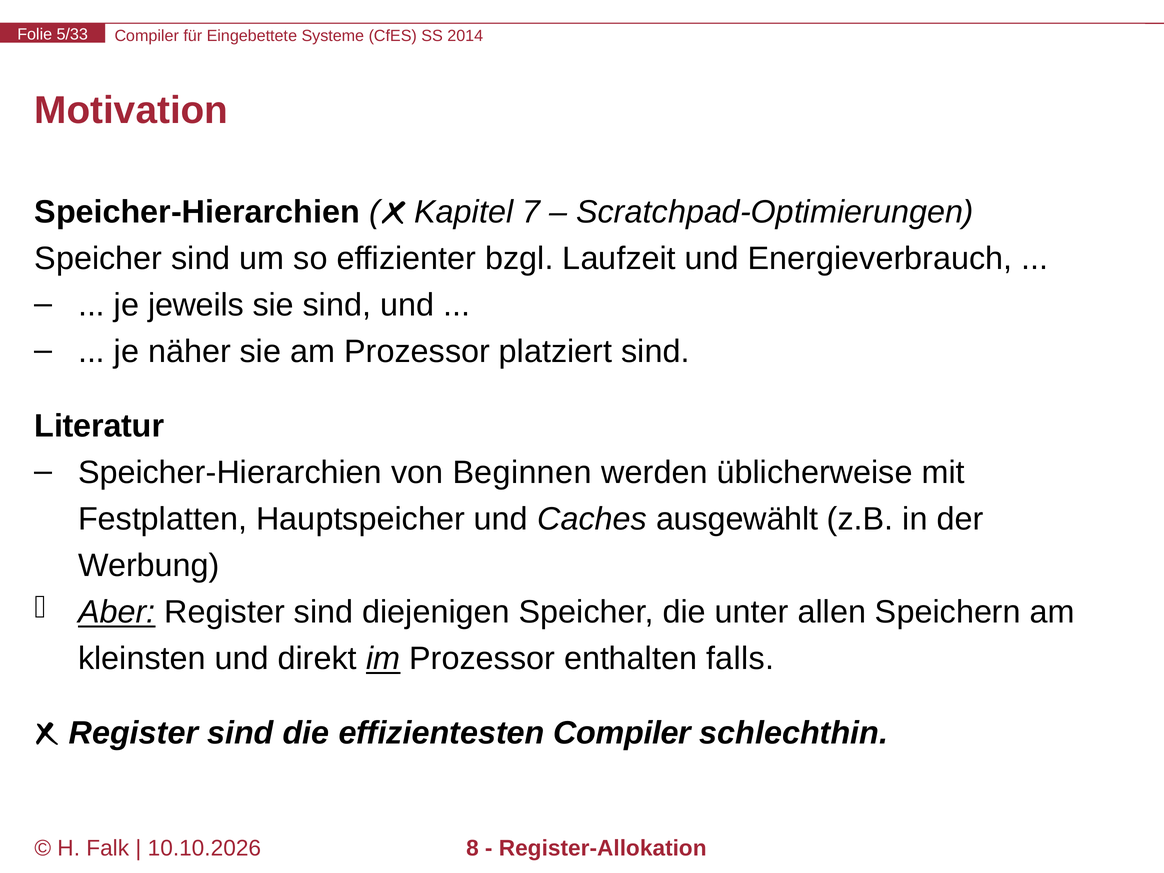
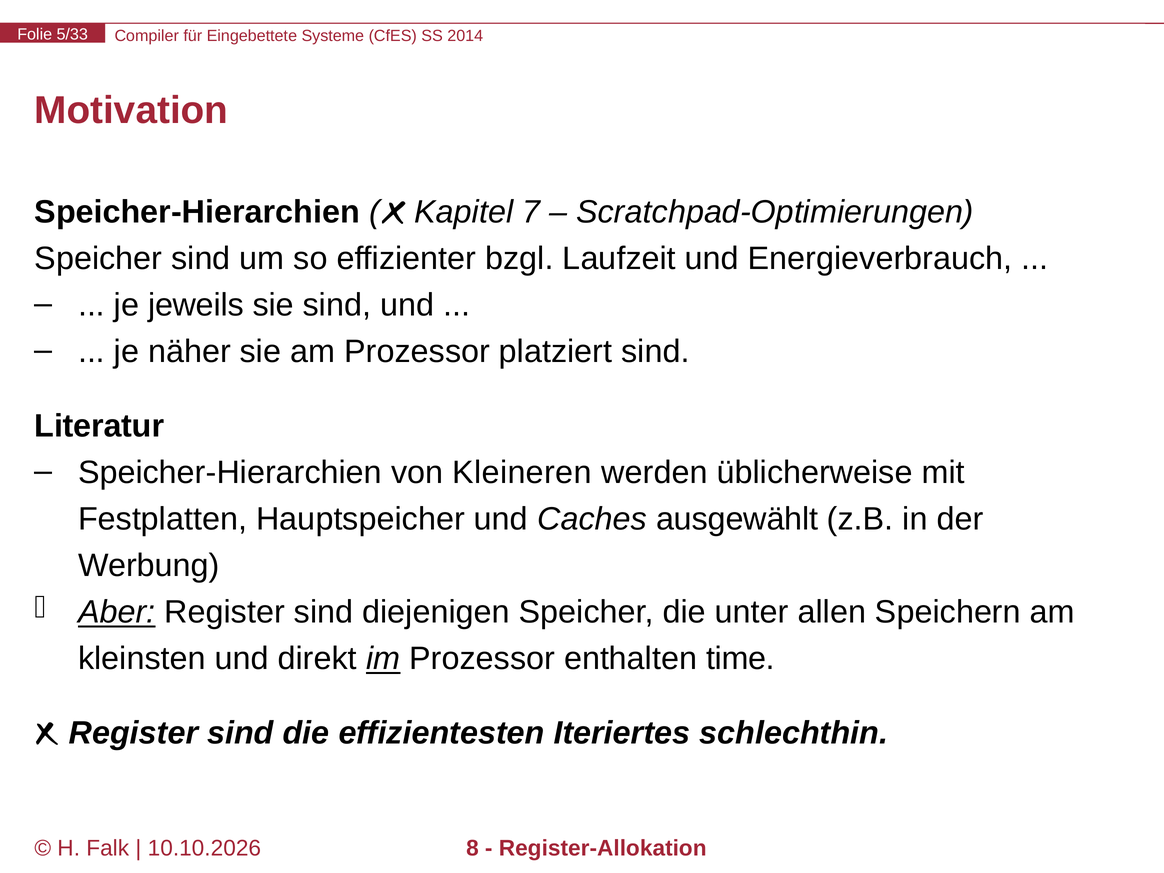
Beginnen: Beginnen -> Kleineren
falls: falls -> time
effizientesten Compiler: Compiler -> Iteriertes
